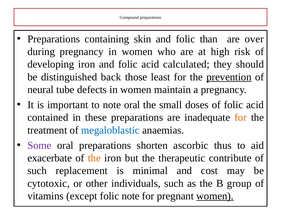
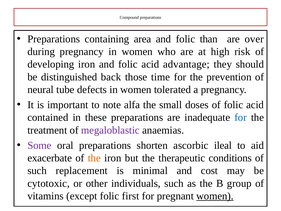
skin: skin -> area
calculated: calculated -> advantage
least: least -> time
prevention underline: present -> none
maintain: maintain -> tolerated
note oral: oral -> alfa
for at (241, 117) colour: orange -> blue
megaloblastic colour: blue -> purple
thus: thus -> ileal
contribute: contribute -> conditions
folic note: note -> first
